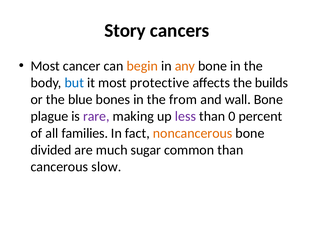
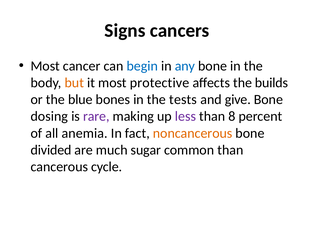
Story: Story -> Signs
begin colour: orange -> blue
any colour: orange -> blue
but colour: blue -> orange
from: from -> tests
wall: wall -> give
plague: plague -> dosing
0: 0 -> 8
families: families -> anemia
slow: slow -> cycle
